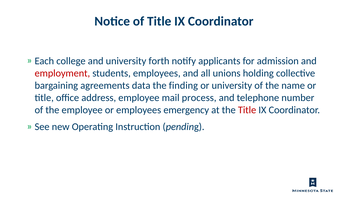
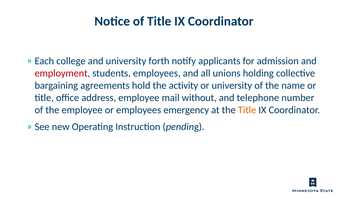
data: data -> hold
finding: finding -> activity
process: process -> without
Title at (247, 110) colour: red -> orange
